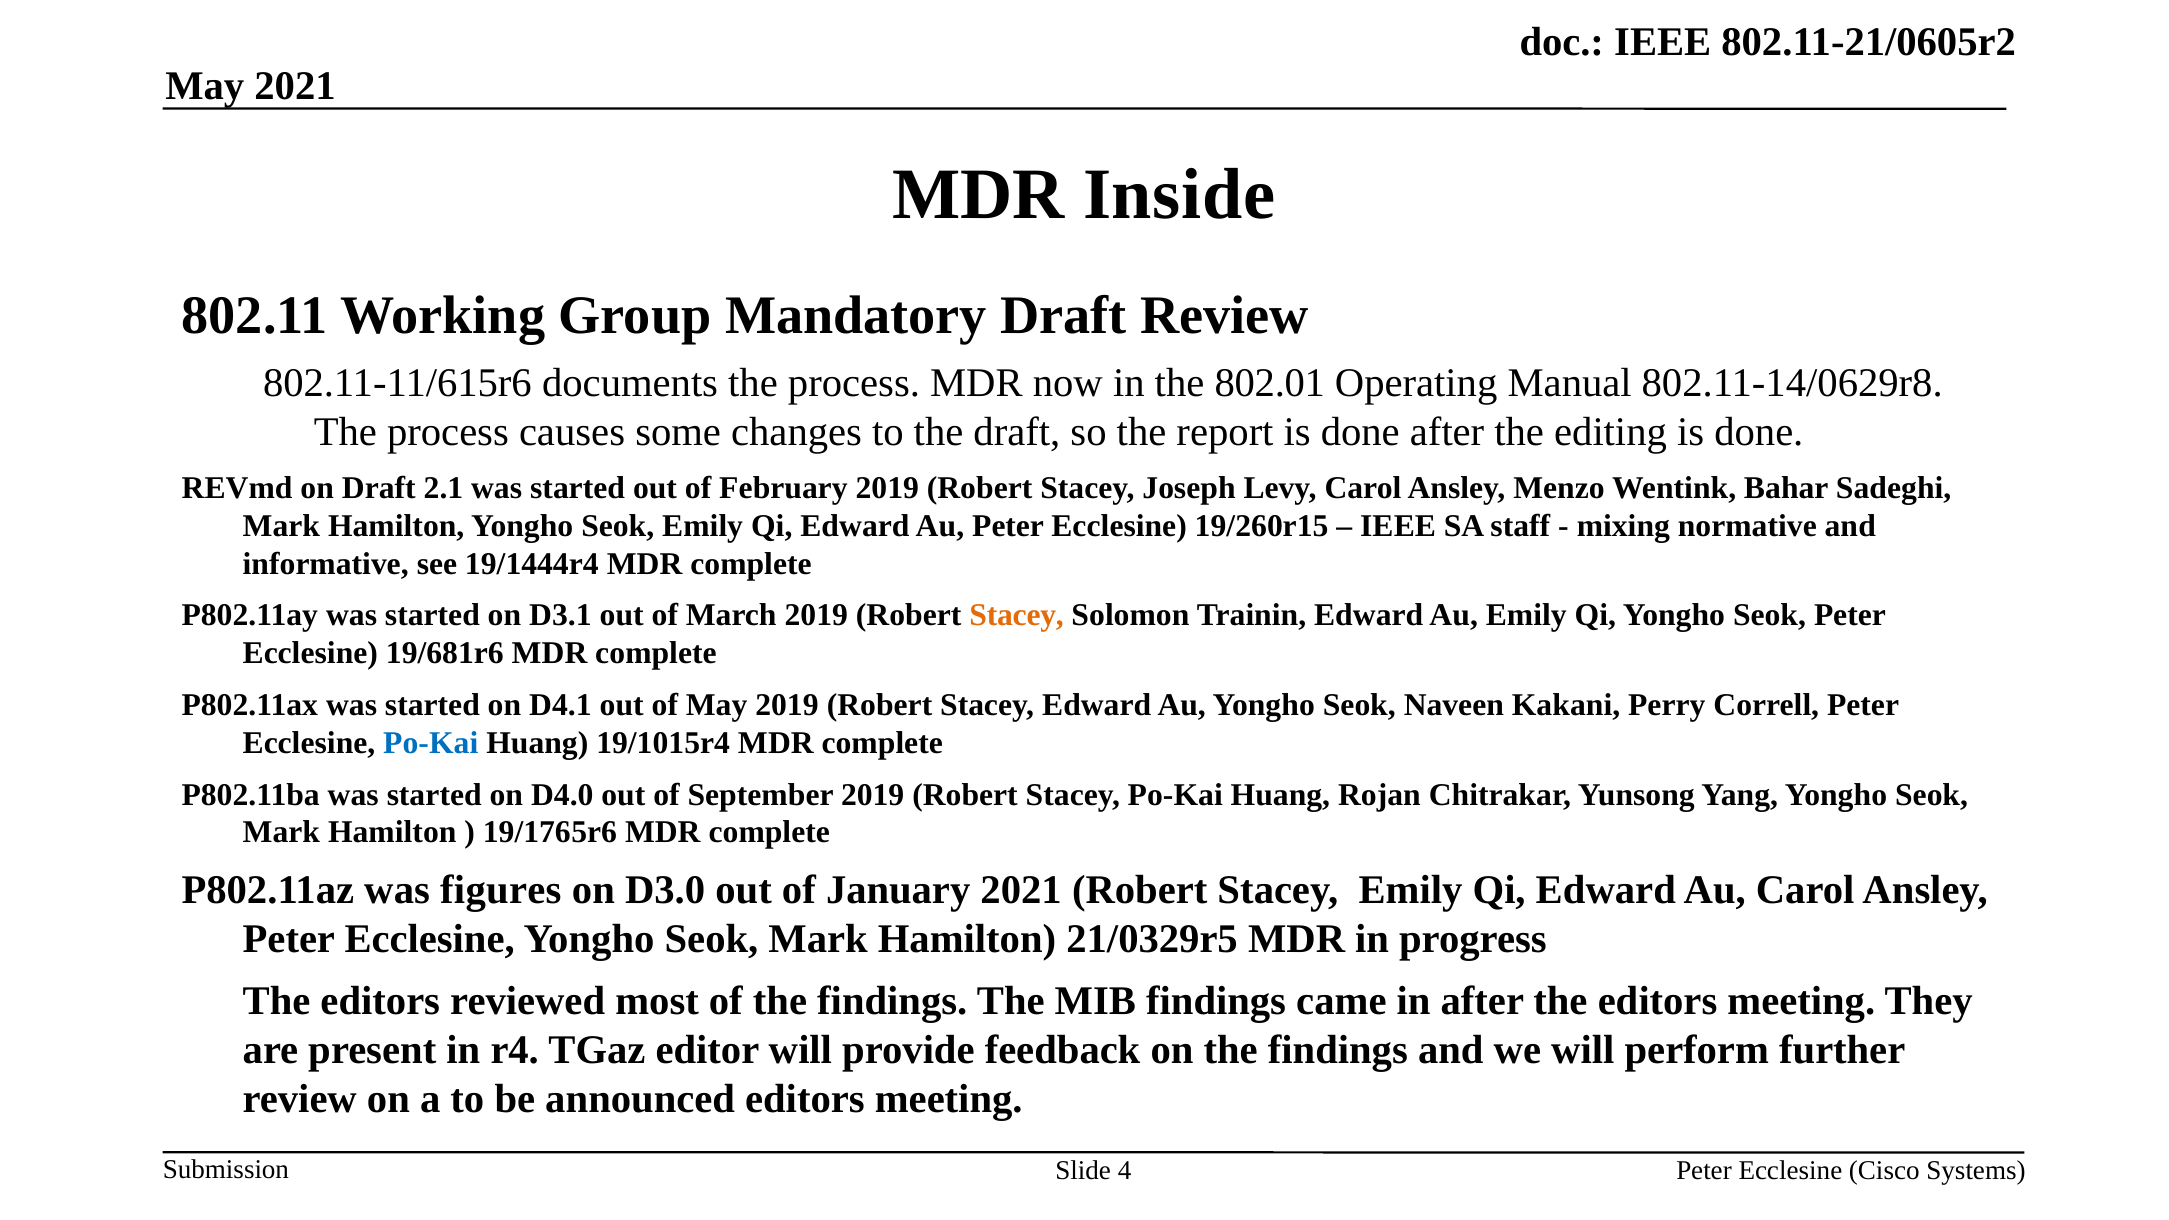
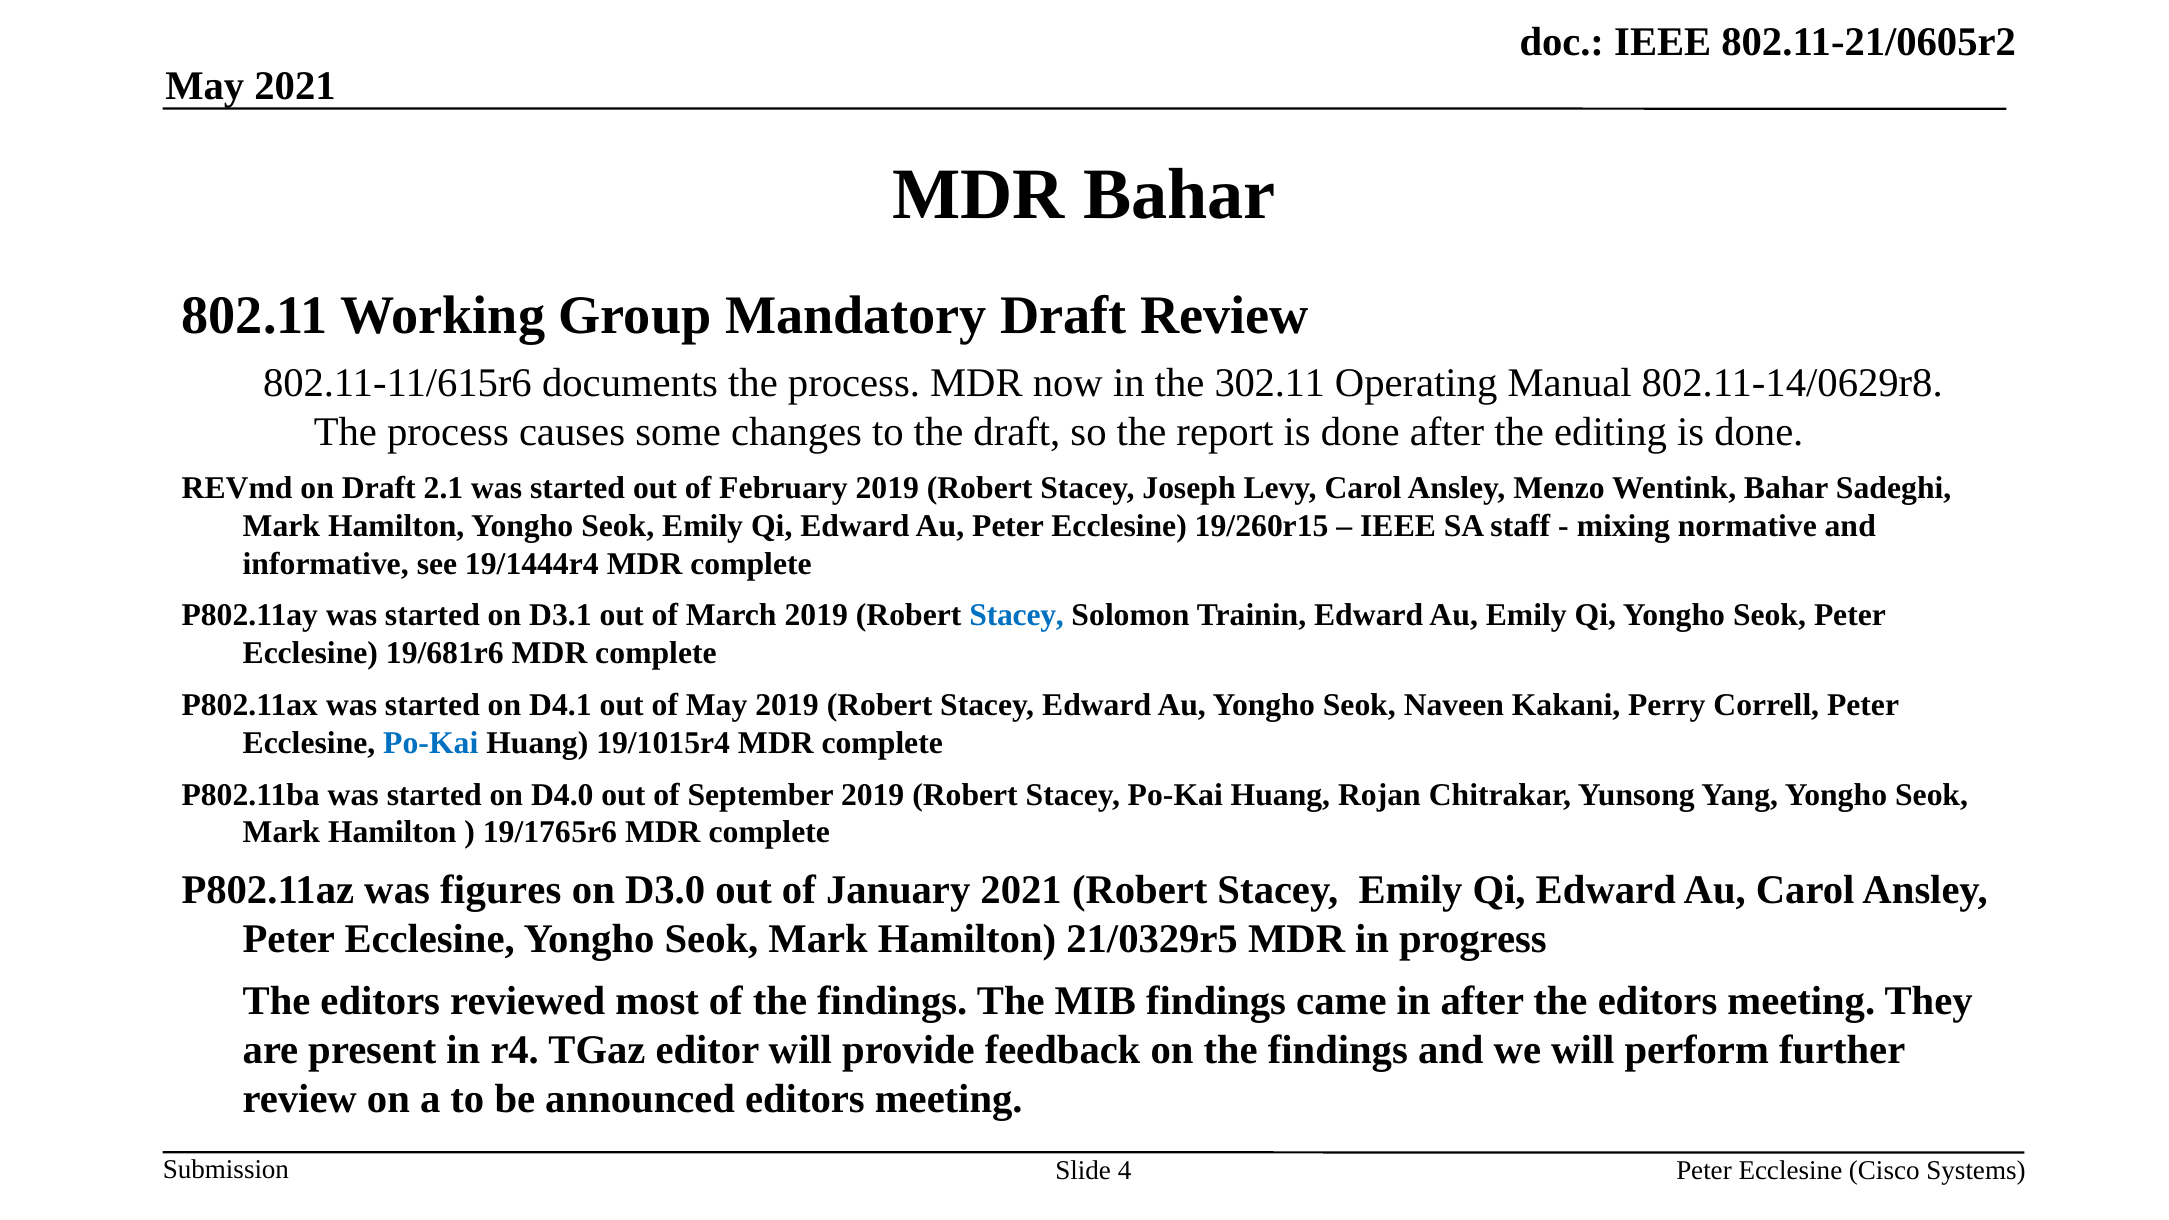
MDR Inside: Inside -> Bahar
802.01: 802.01 -> 302.11
Stacey at (1017, 616) colour: orange -> blue
